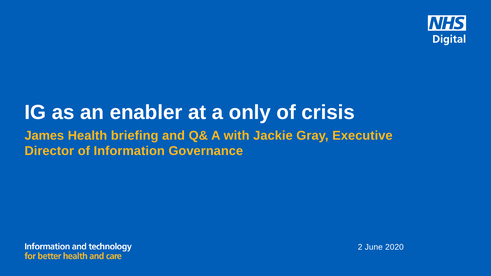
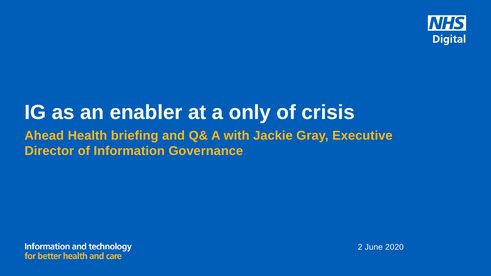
James: James -> Ahead
